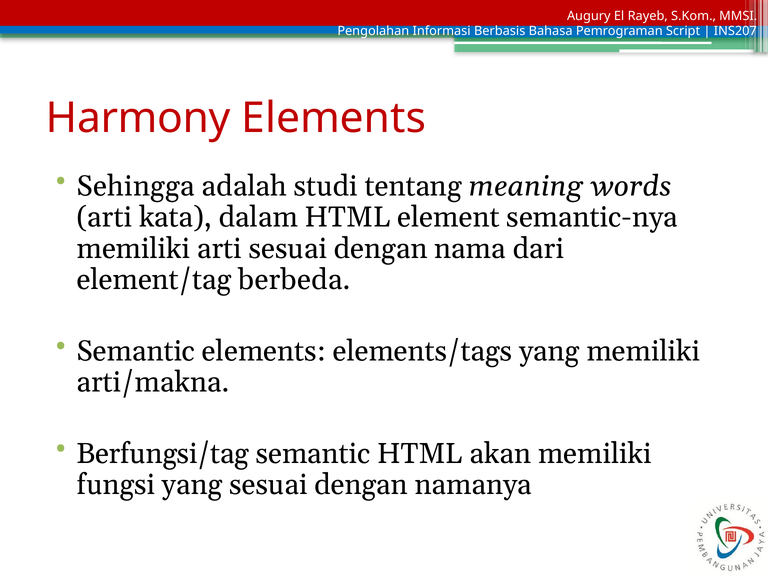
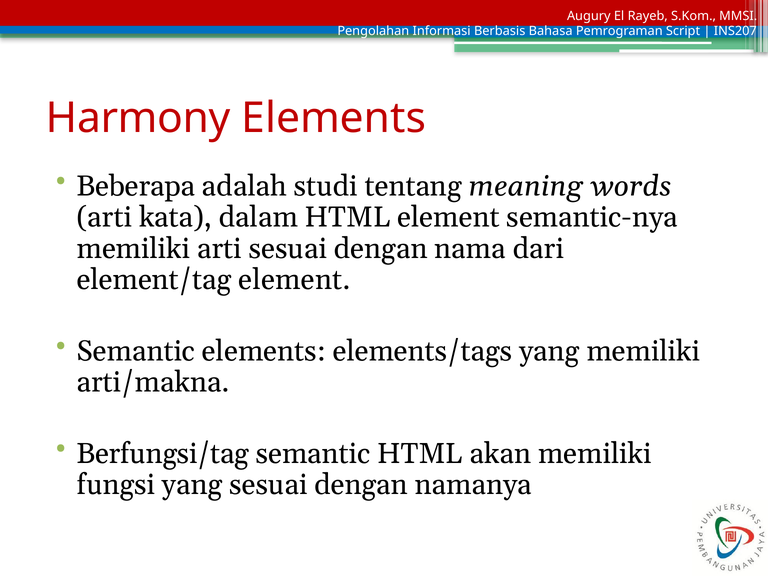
Sehingga: Sehingga -> Beberapa
element/tag berbeda: berbeda -> element
